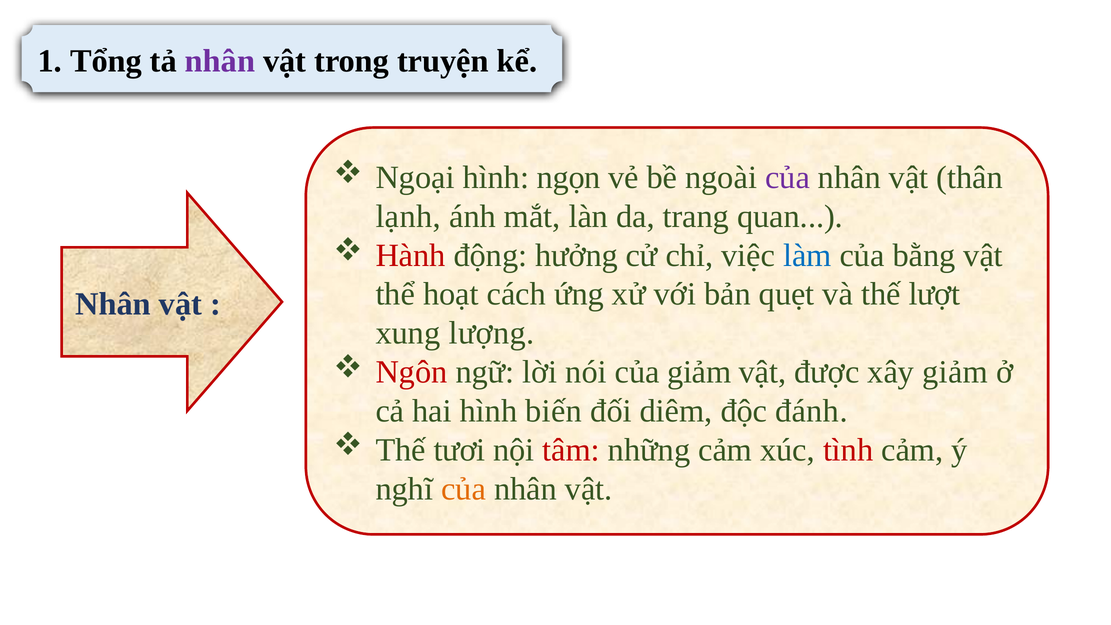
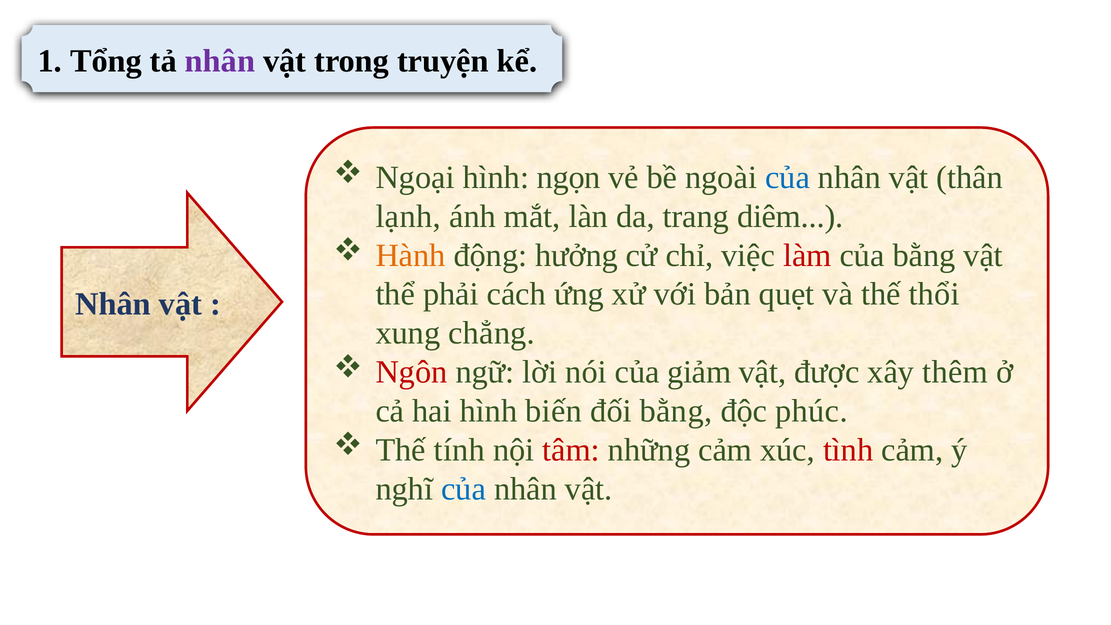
của at (787, 178) colour: purple -> blue
quan: quan -> diêm
Hành colour: red -> orange
làm colour: blue -> red
hoạt: hoạt -> phải
lượt: lượt -> thổi
lượng: lượng -> chẳng
xây giảm: giảm -> thêm
đối diêm: diêm -> bằng
đánh: đánh -> phúc
tươi: tươi -> tính
của at (463, 489) colour: orange -> blue
